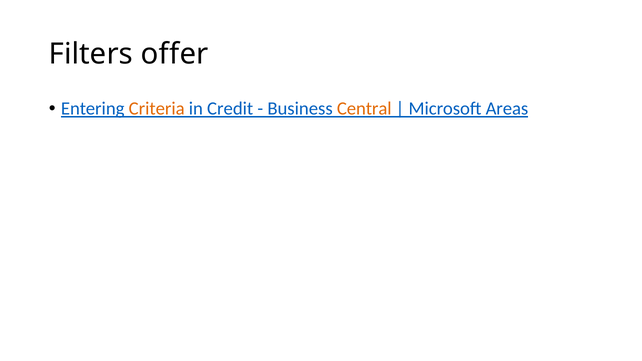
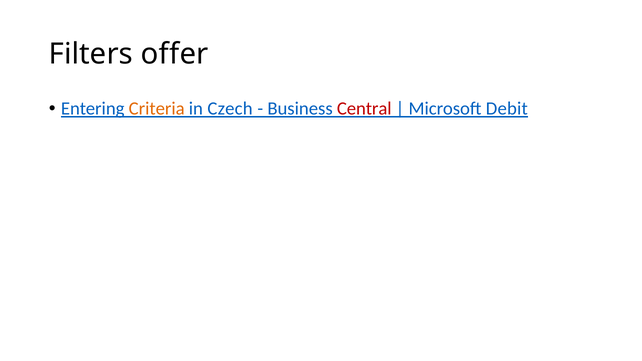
Credit: Credit -> Czech
Central colour: orange -> red
Areas: Areas -> Debit
